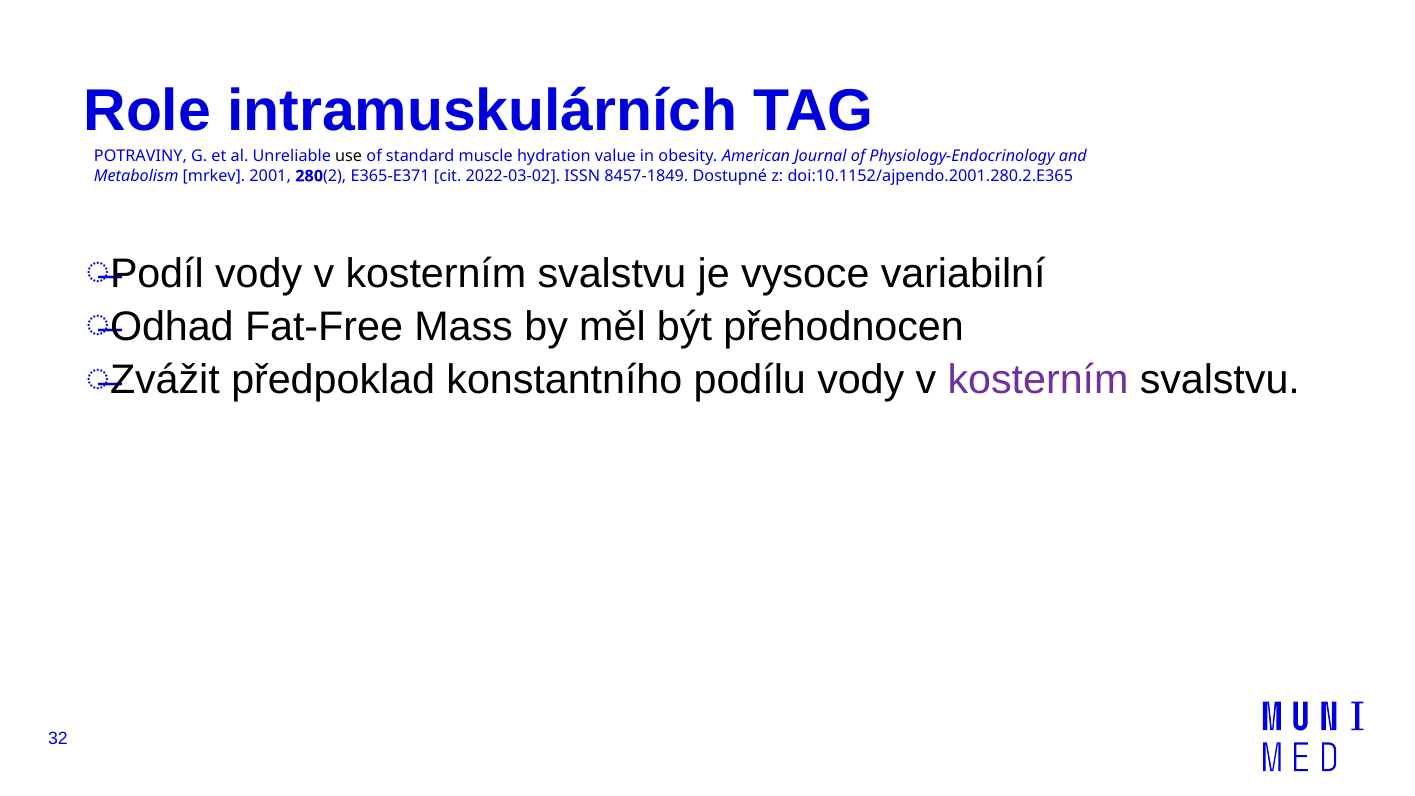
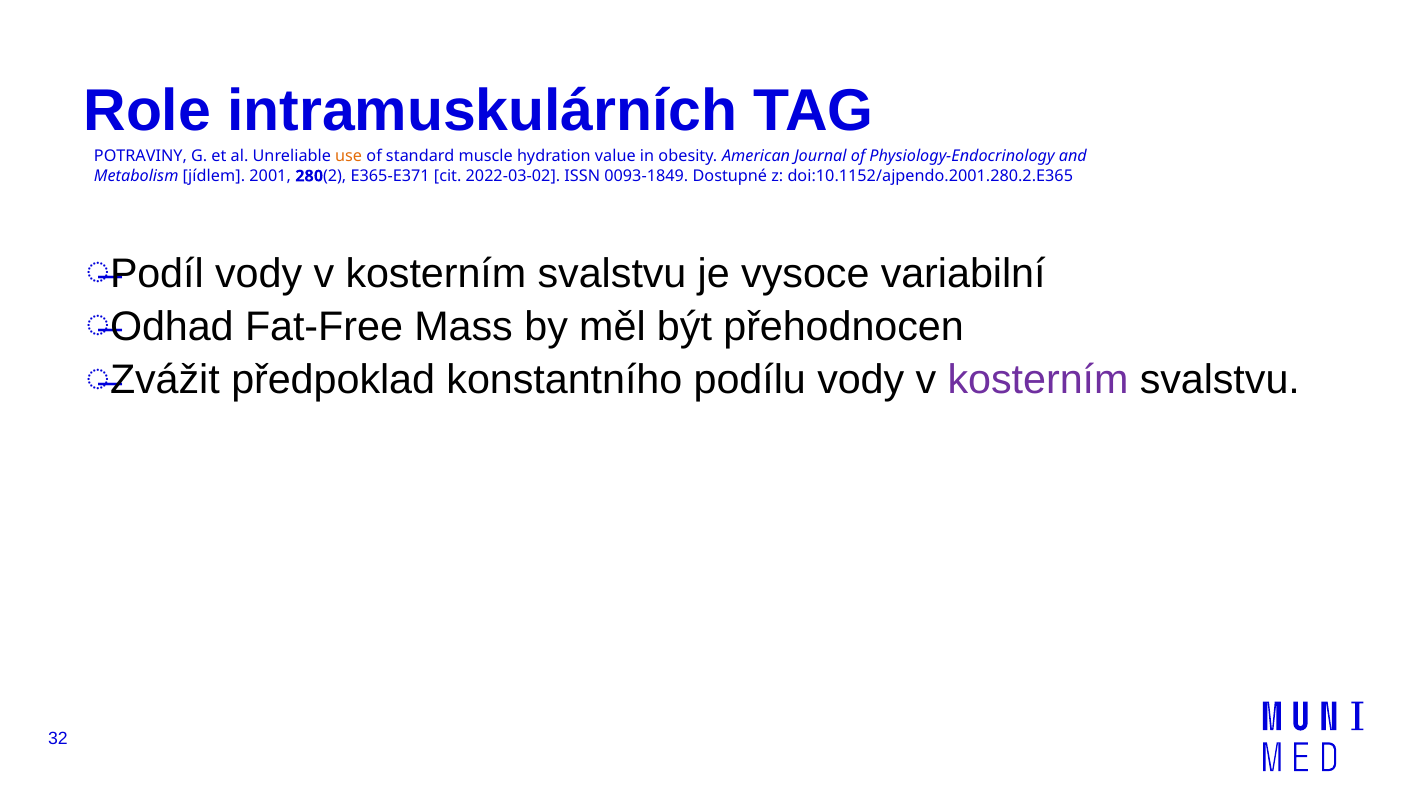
use colour: black -> orange
mrkev: mrkev -> jídlem
8457-1849: 8457-1849 -> 0093-1849
